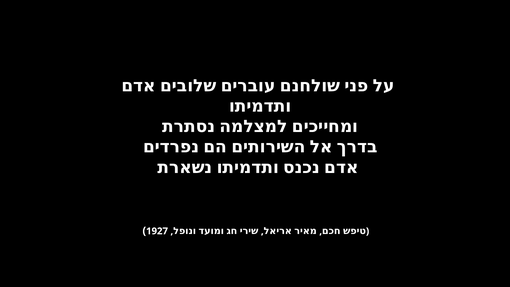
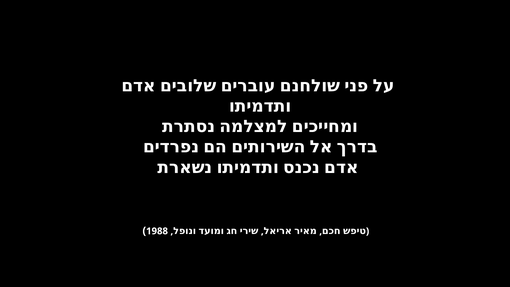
1927: 1927 -> 1988
